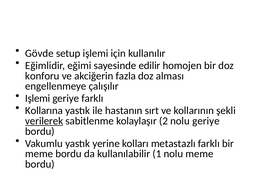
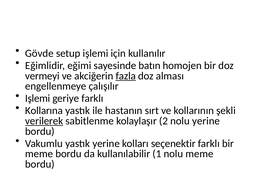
edilir: edilir -> batın
konforu: konforu -> vermeyi
fazla underline: none -> present
nolu geriye: geriye -> yerine
metastazlı: metastazlı -> seçenektir
